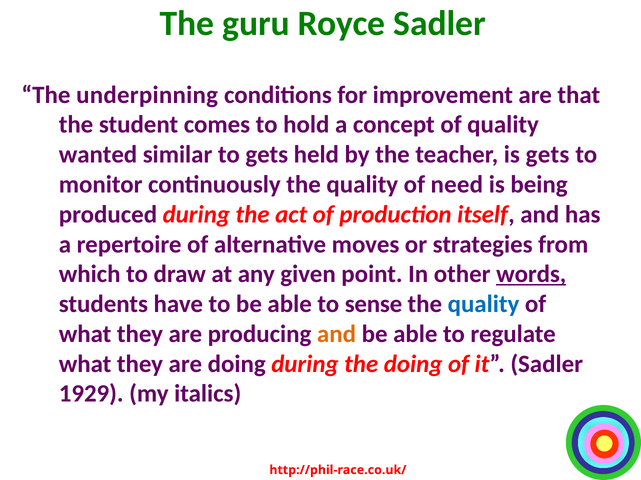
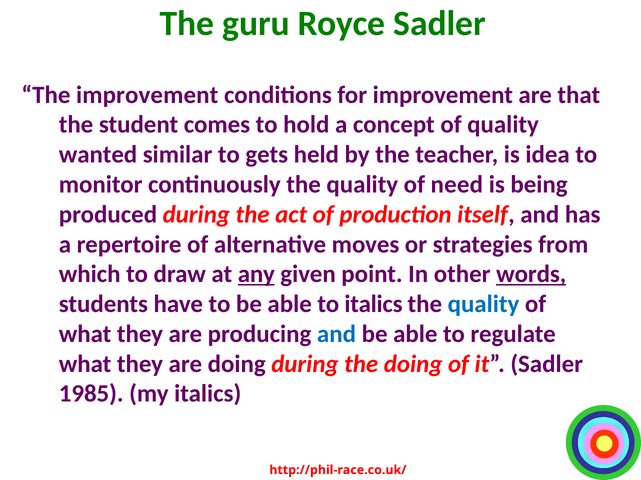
The underpinning: underpinning -> improvement
is gets: gets -> idea
any underline: none -> present
to sense: sense -> italics
and at (336, 334) colour: orange -> blue
1929: 1929 -> 1985
